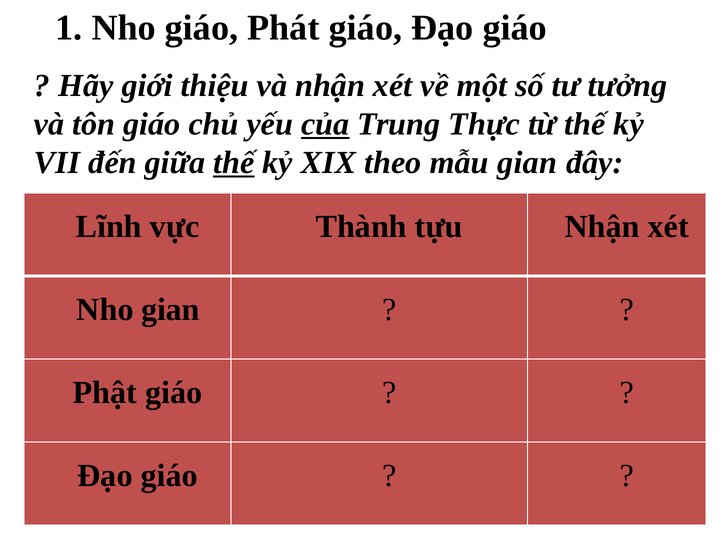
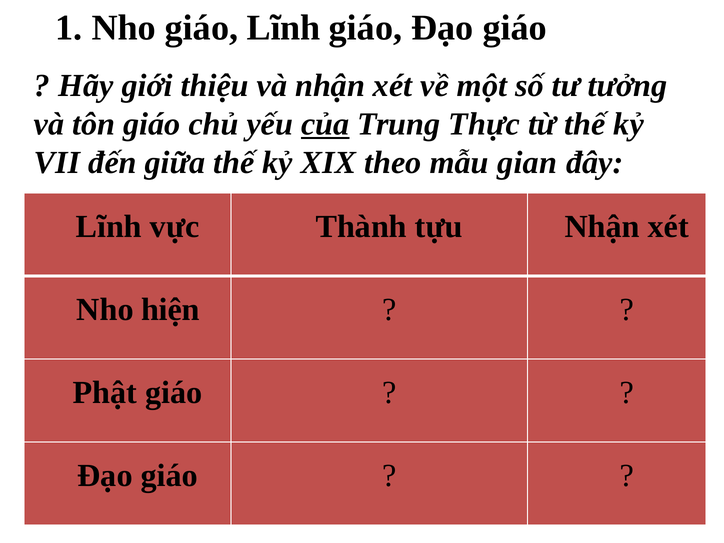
giáo Phát: Phát -> Lĩnh
thế at (234, 163) underline: present -> none
Nho gian: gian -> hiện
